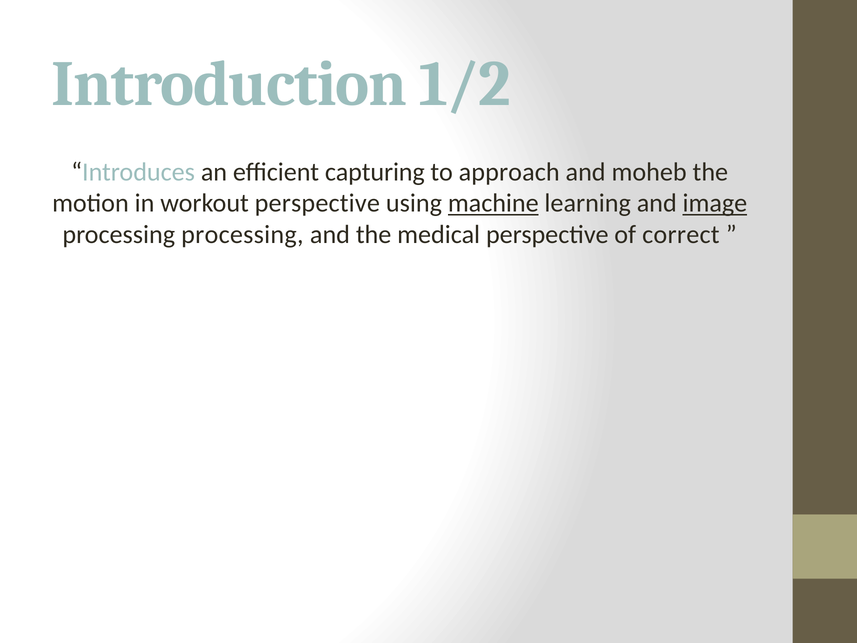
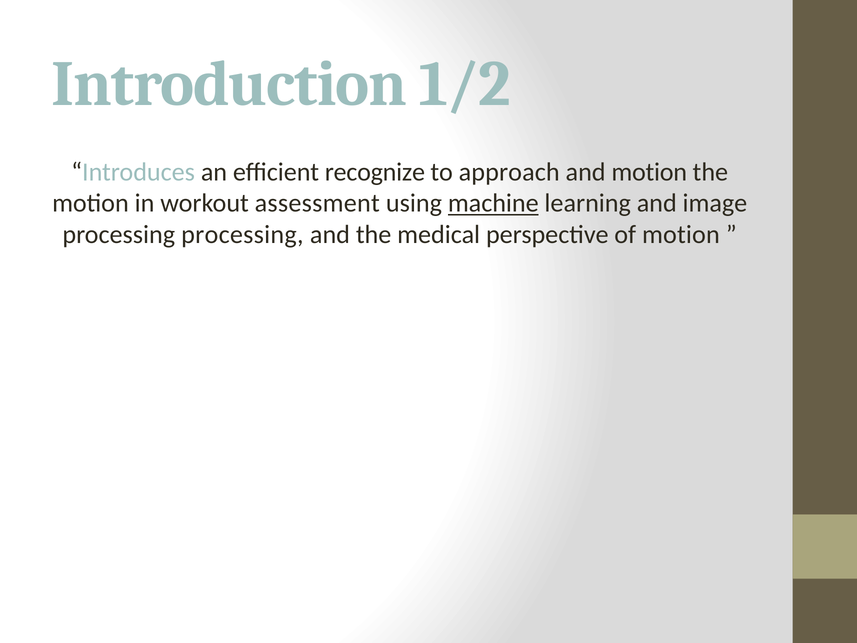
capturing: capturing -> recognize
and moheb: moheb -> motion
workout perspective: perspective -> assessment
image underline: present -> none
of correct: correct -> motion
